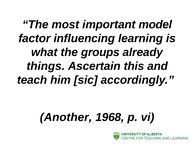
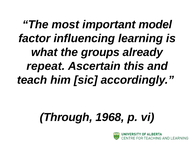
things: things -> repeat
Another: Another -> Through
